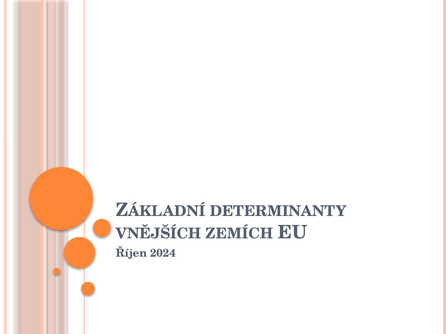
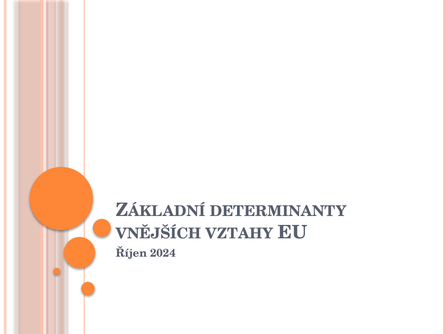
ZEMÍCH: ZEMÍCH -> VZTAHY
